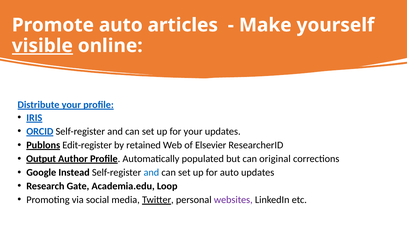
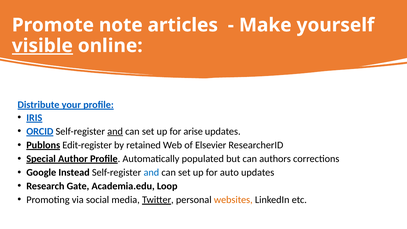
Promote auto: auto -> note
and at (115, 131) underline: none -> present
for your: your -> arise
Output: Output -> Special
original: original -> authors
websites colour: purple -> orange
